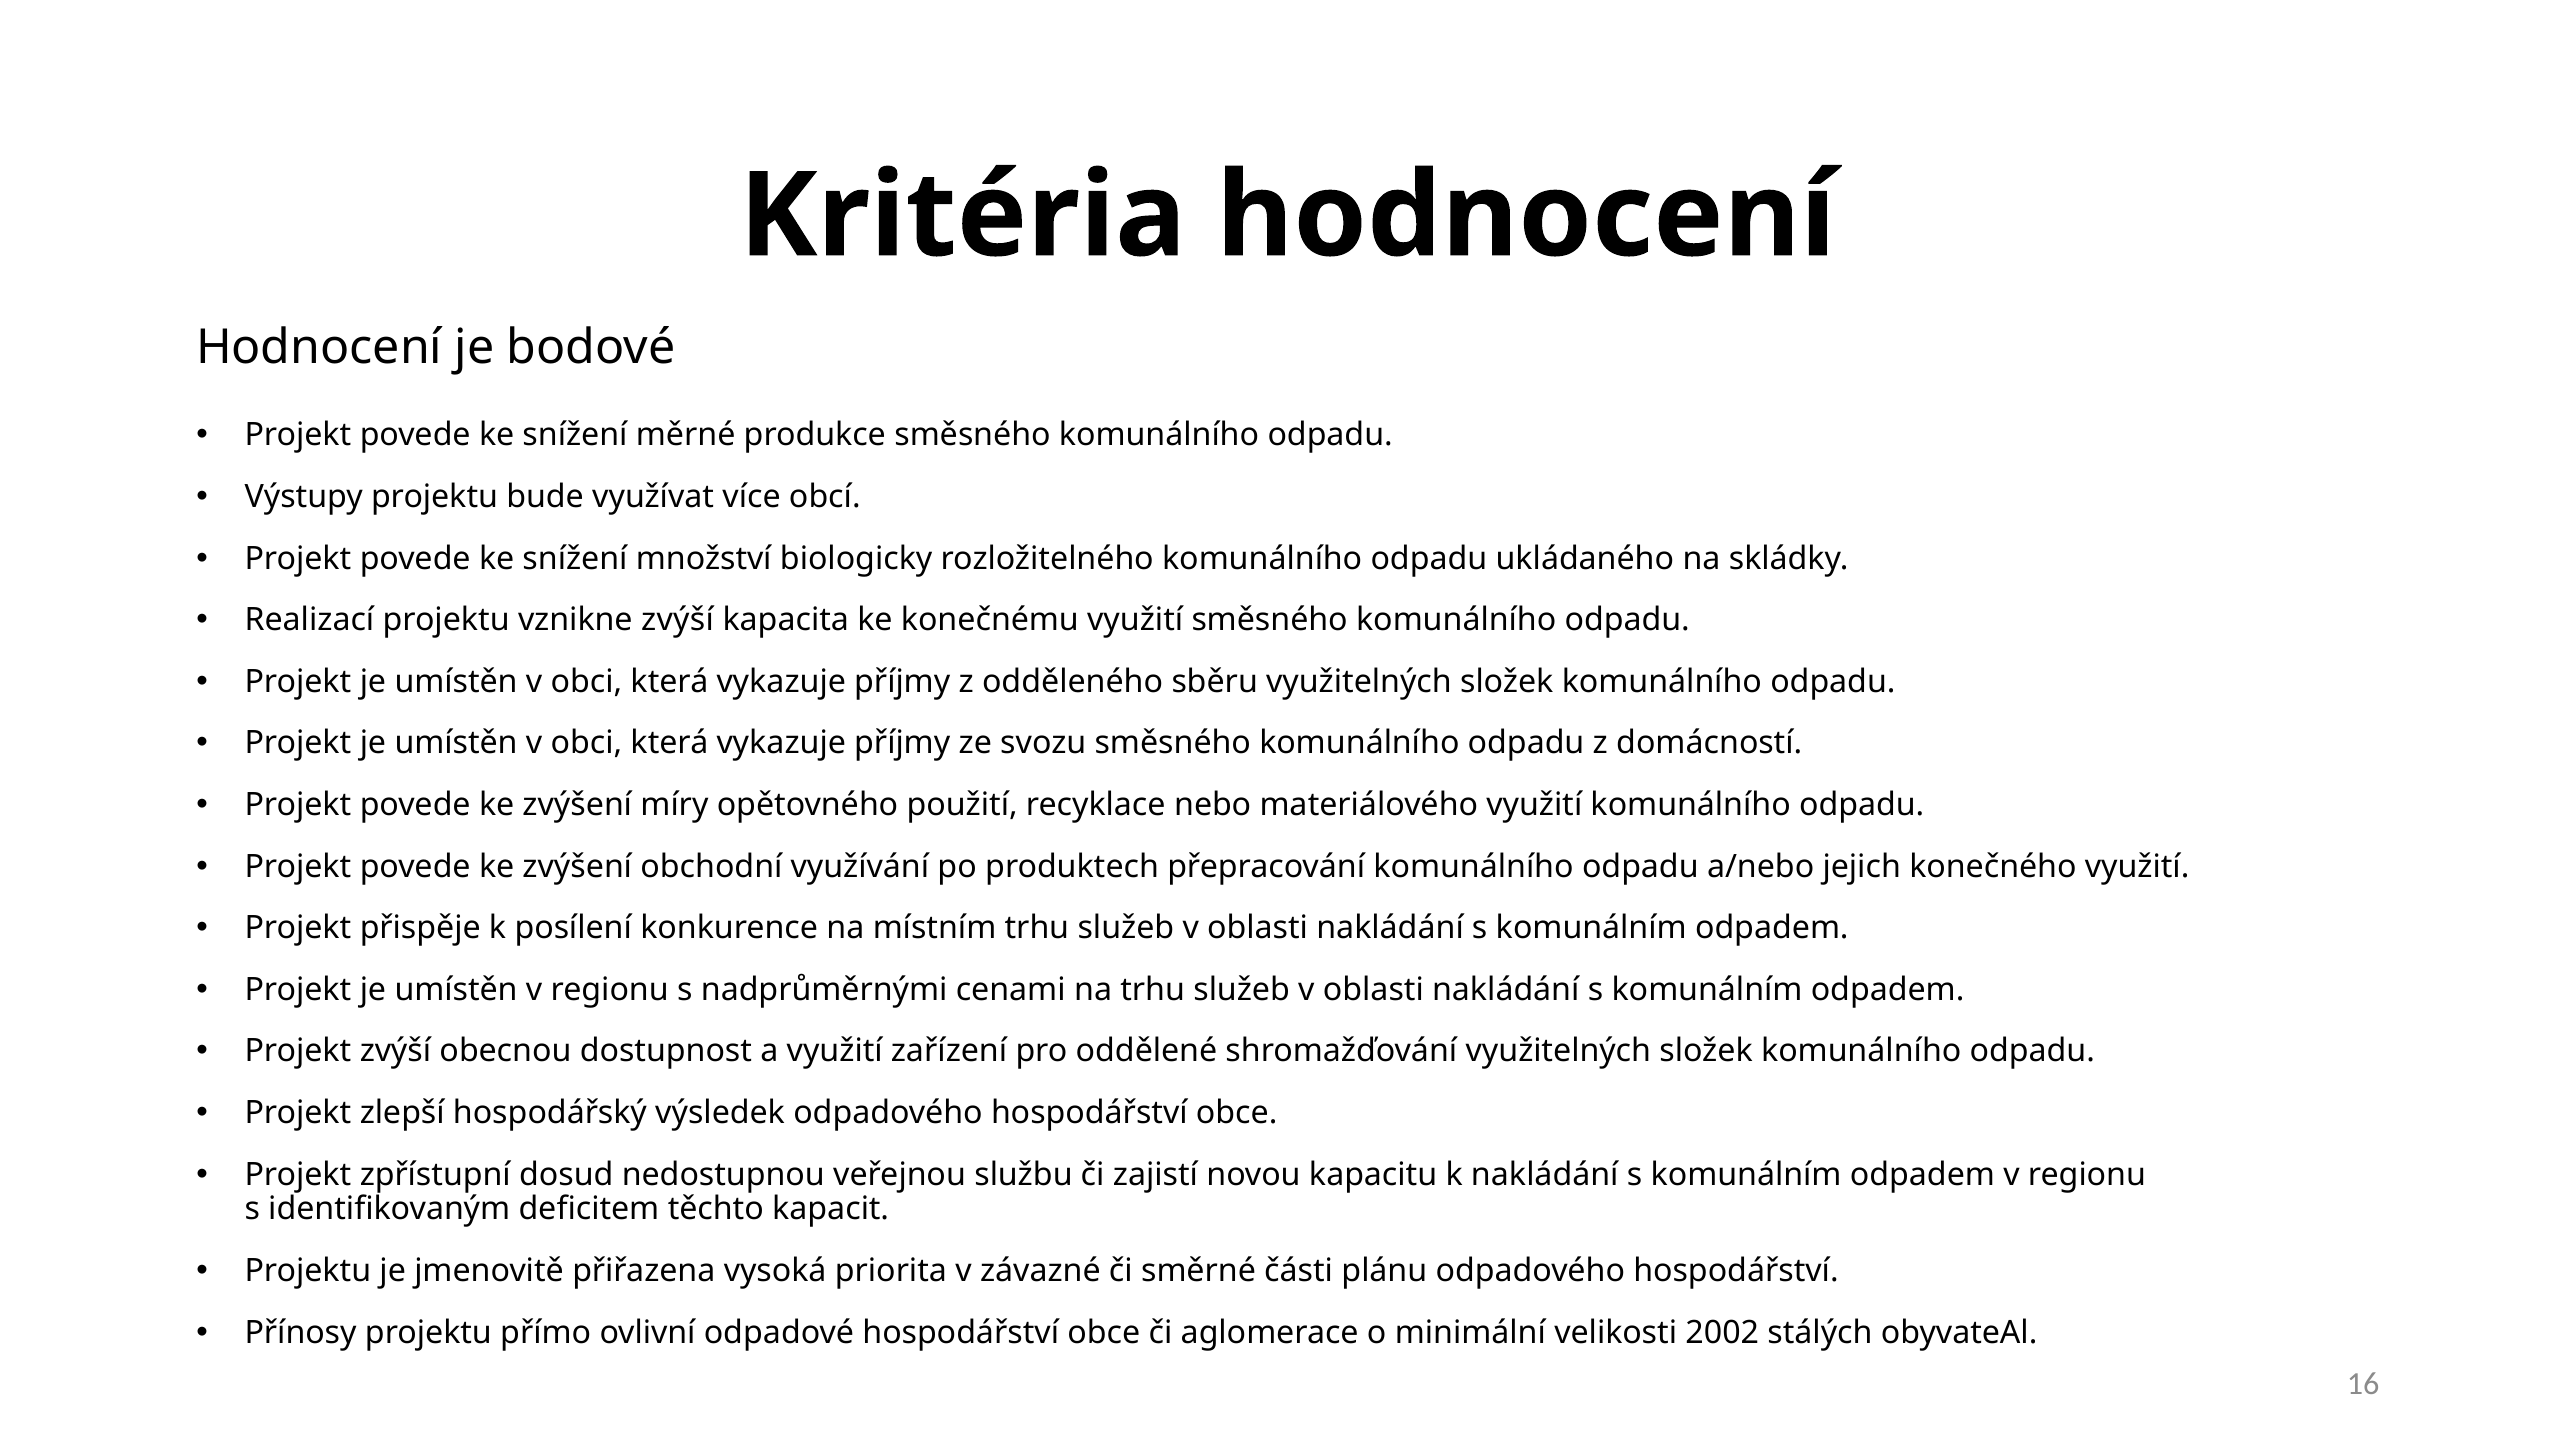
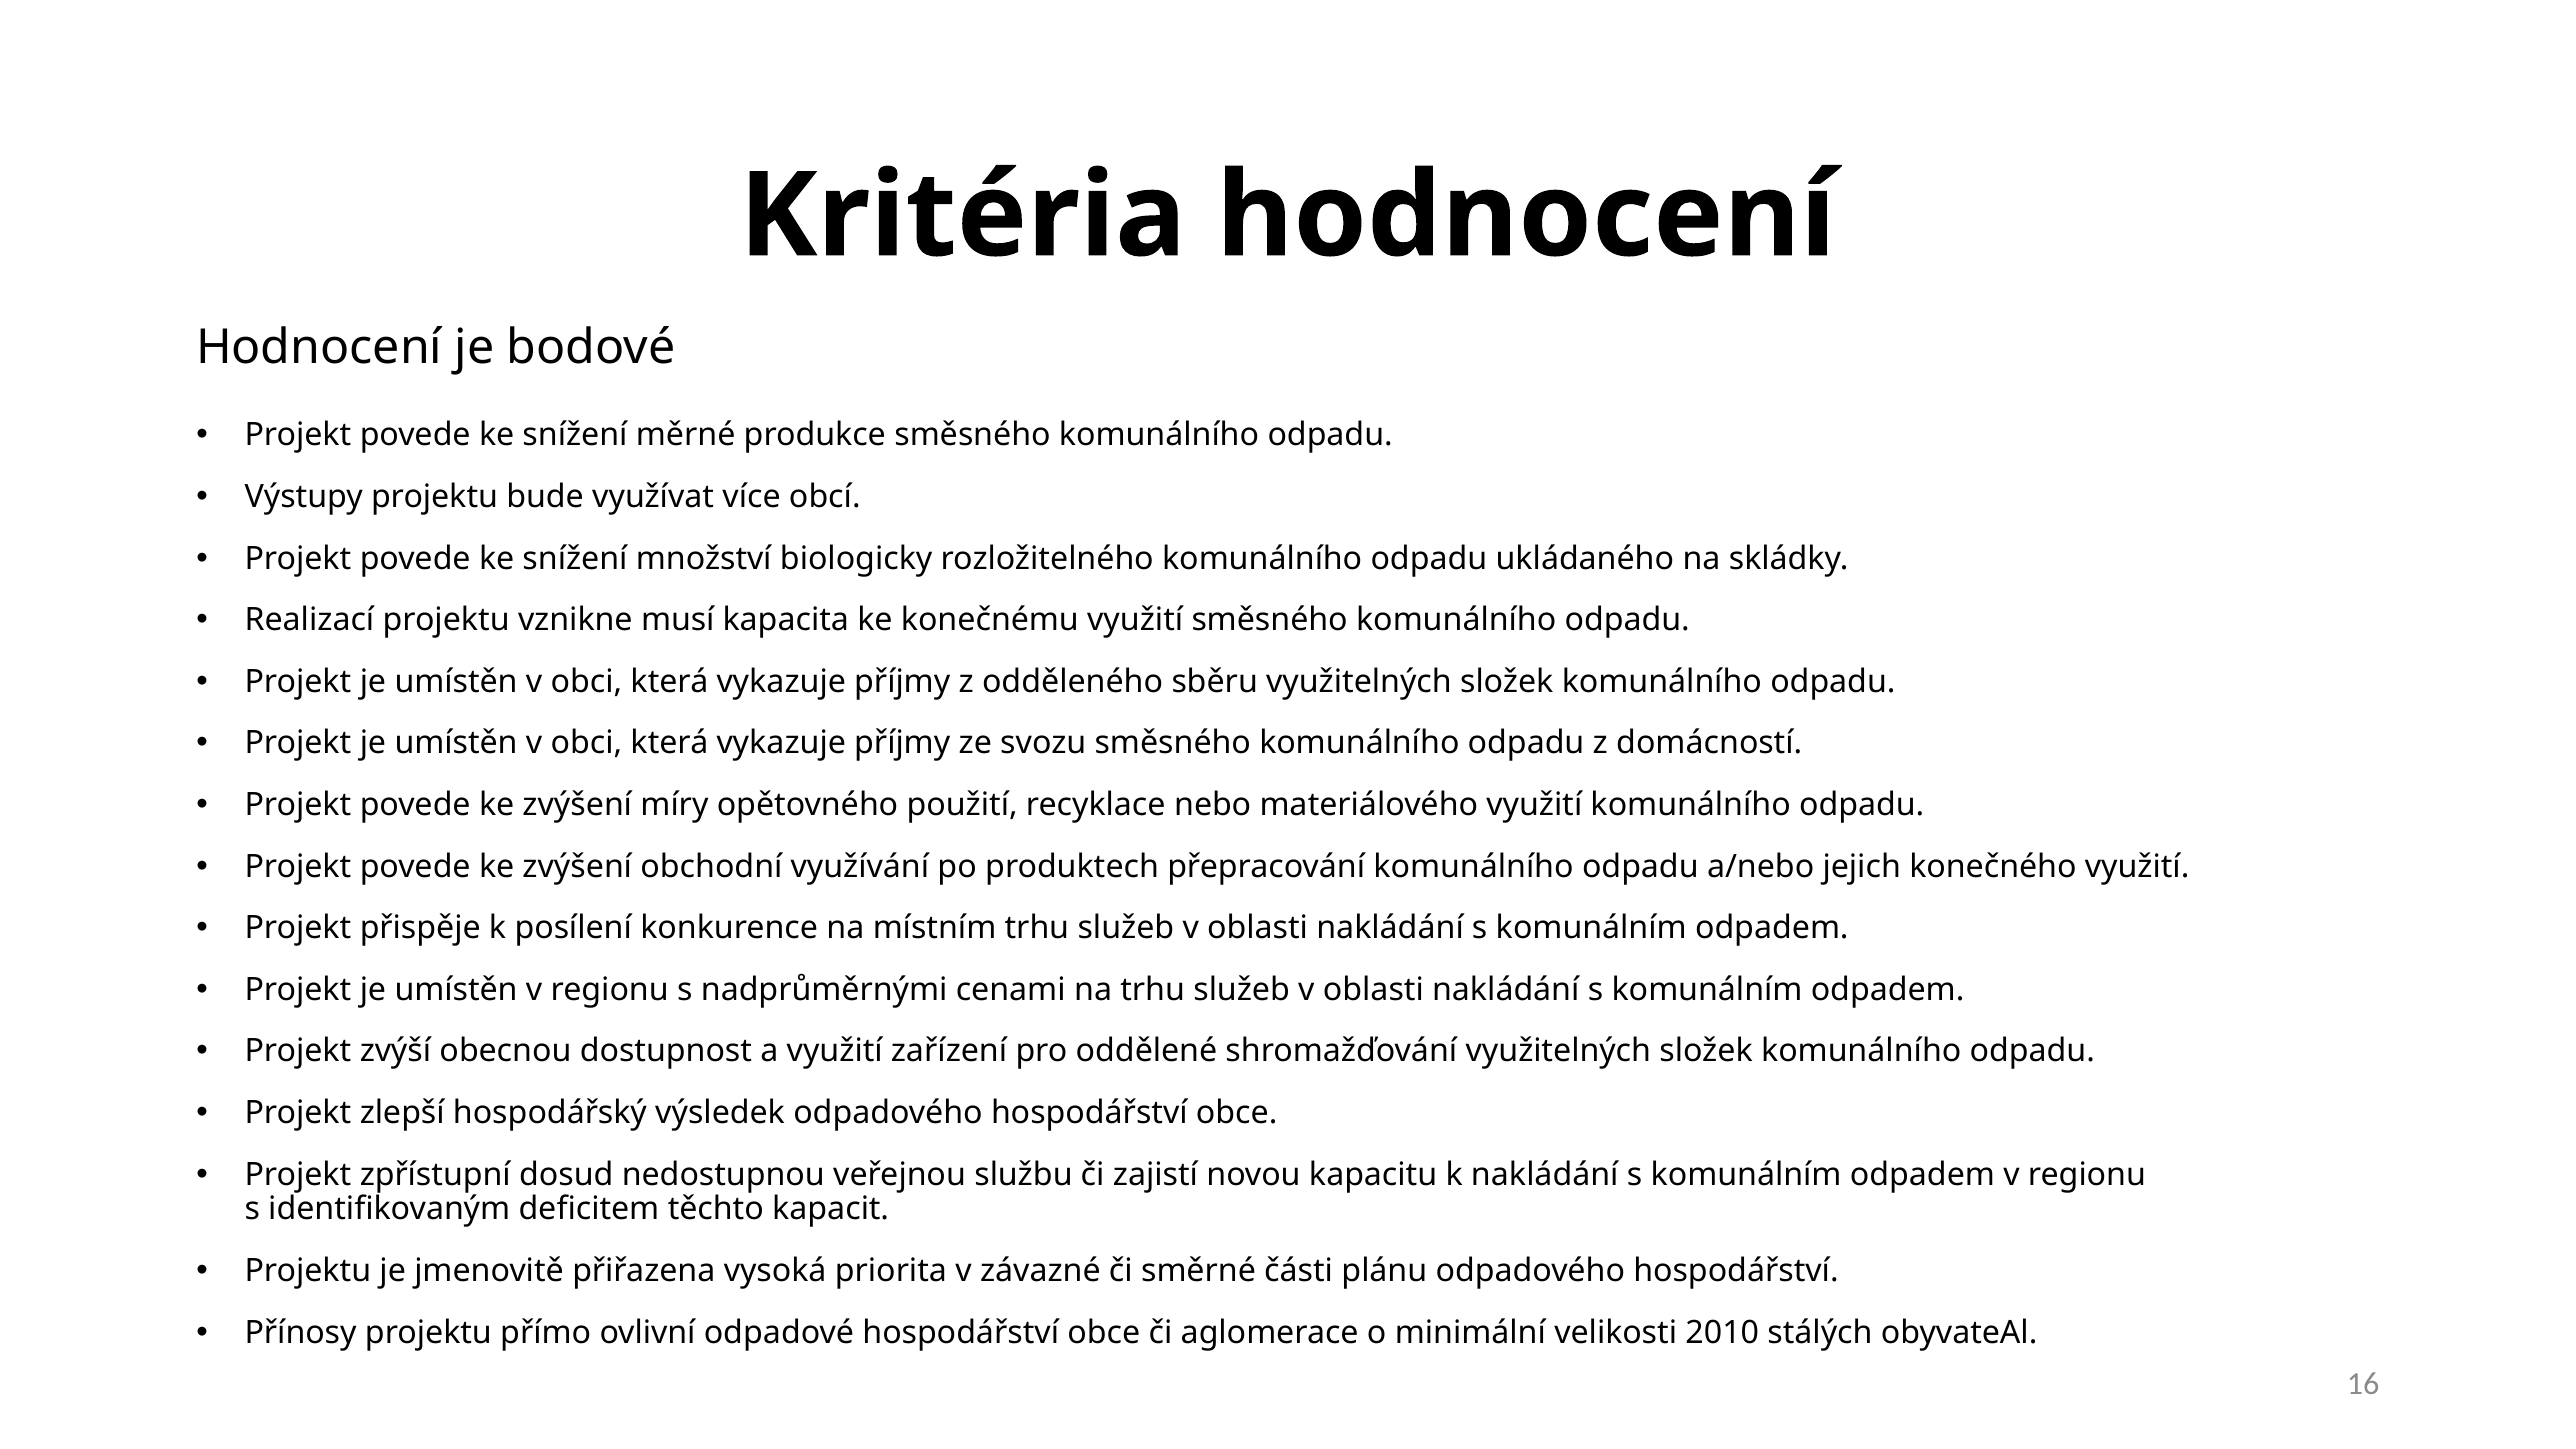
vznikne zvýší: zvýší -> musí
2002: 2002 -> 2010
